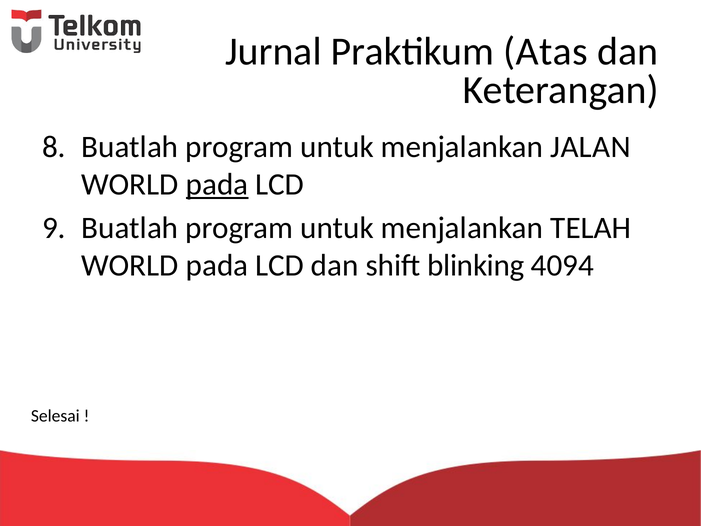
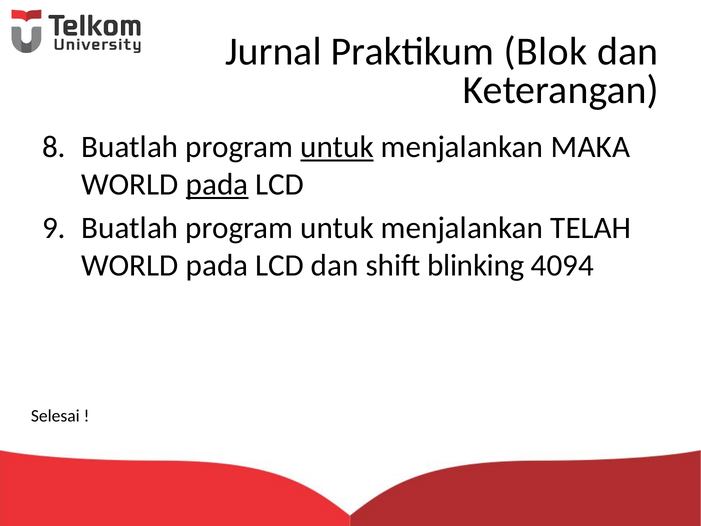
Atas: Atas -> Blok
untuk at (337, 147) underline: none -> present
JALAN: JALAN -> MAKA
